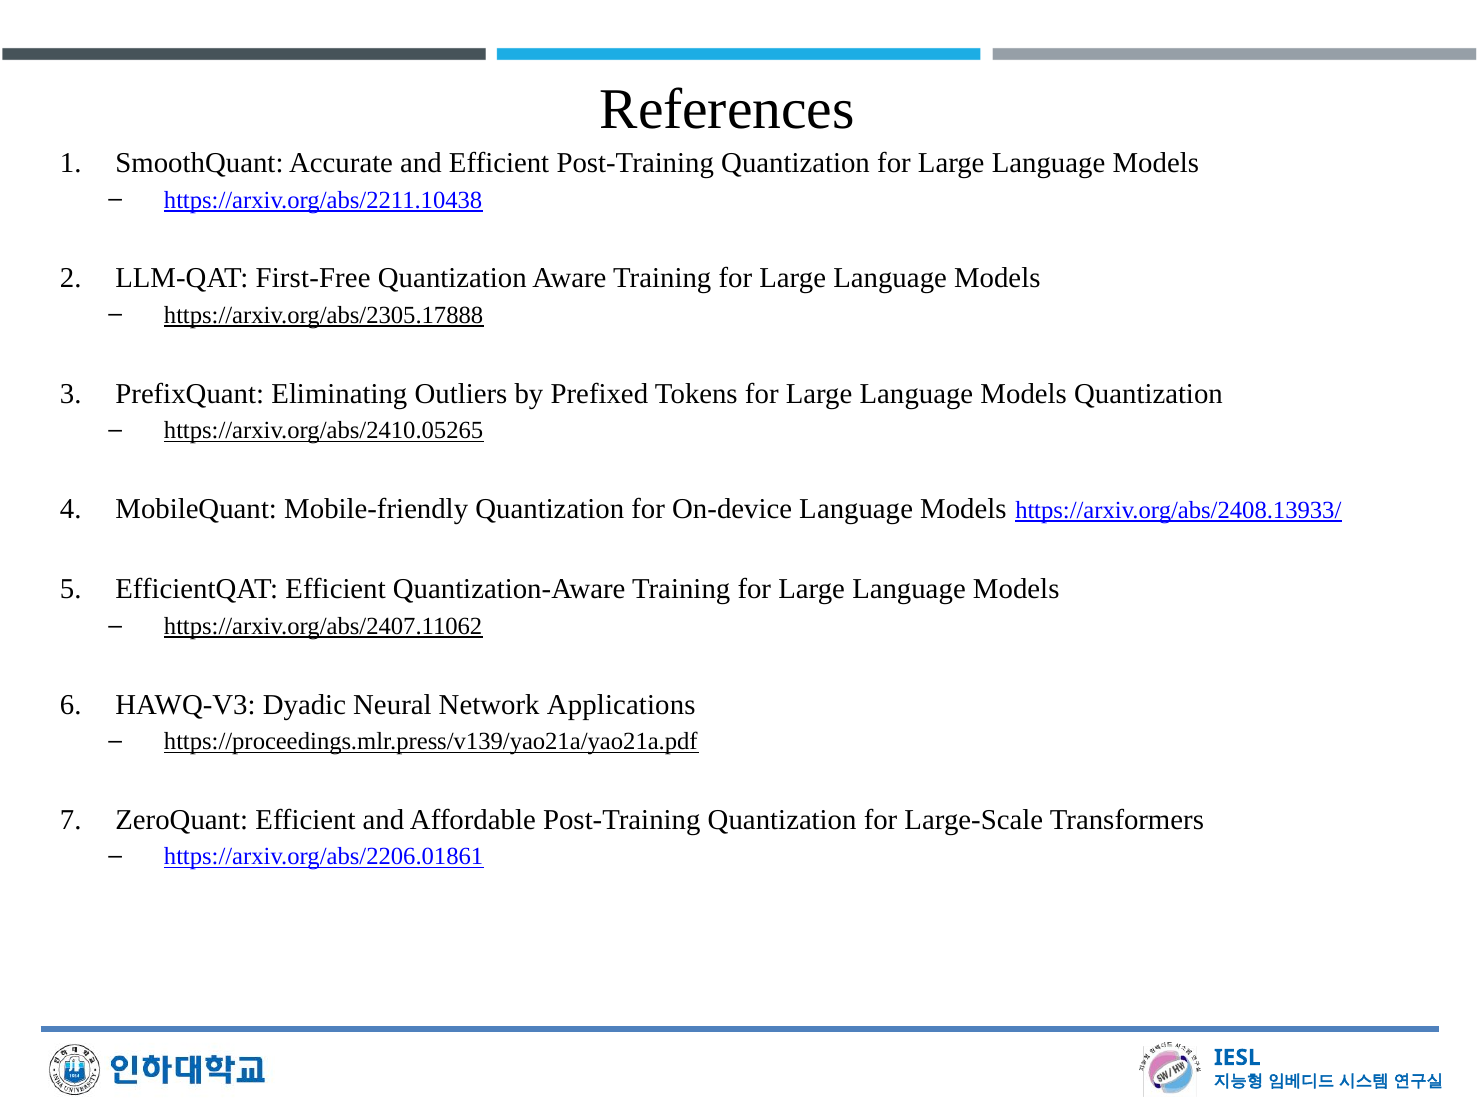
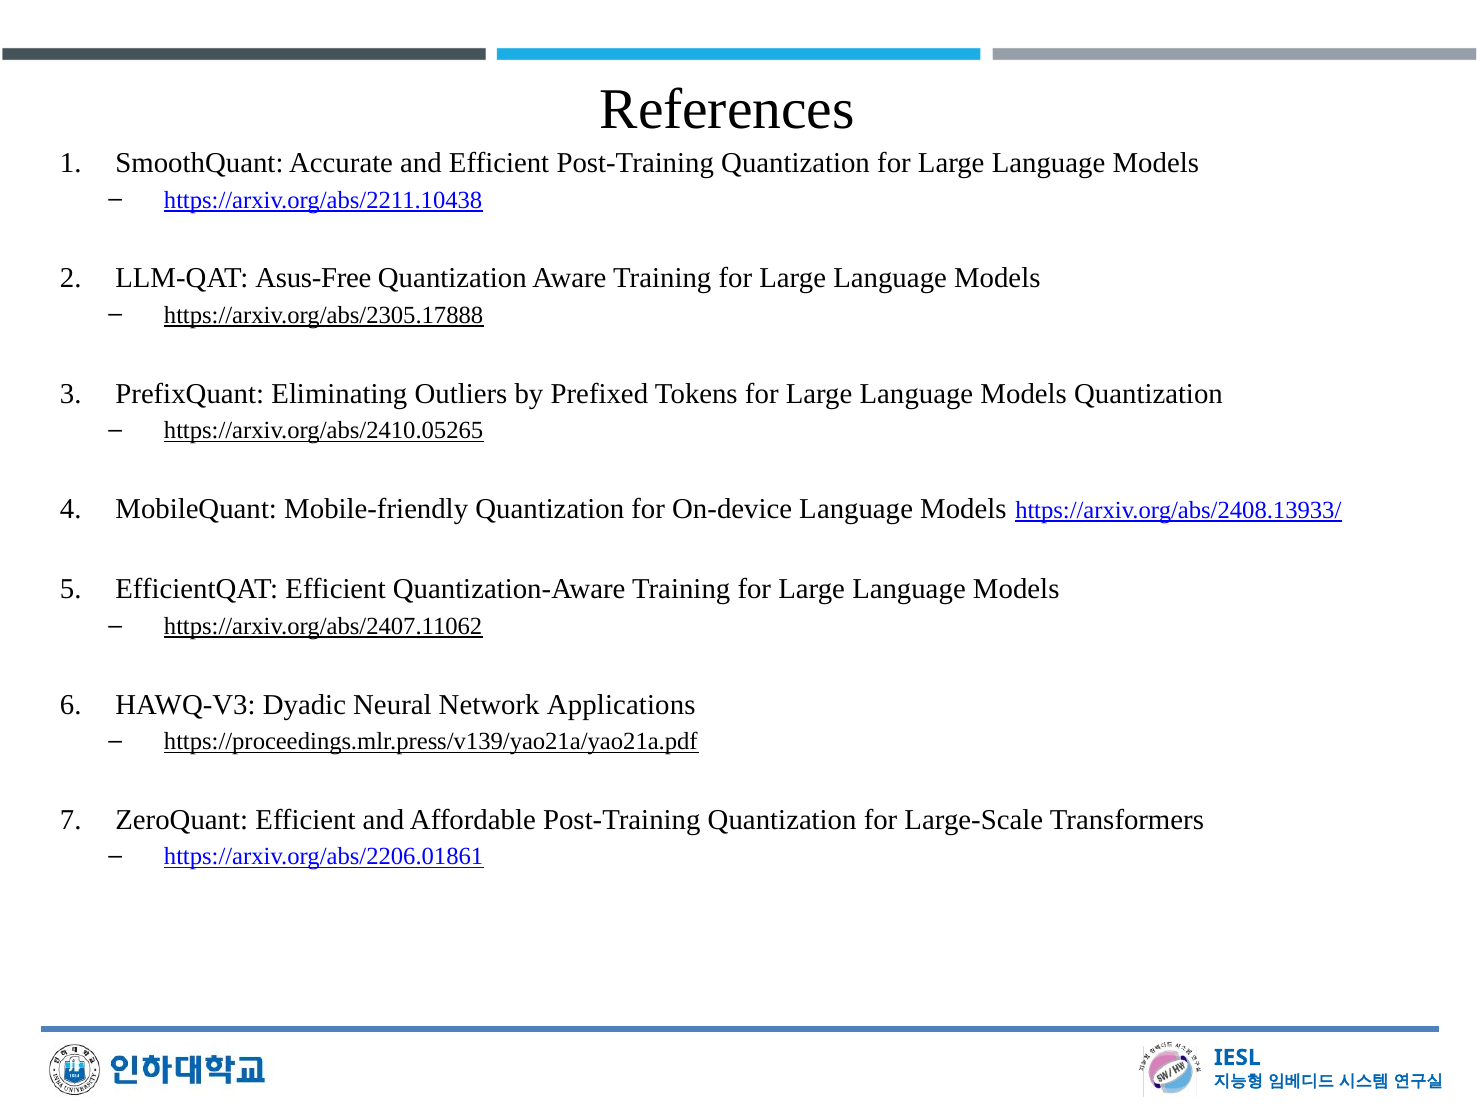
First-Free: First-Free -> Asus-Free
